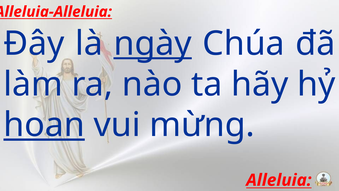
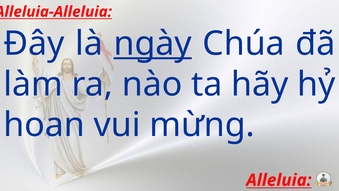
hoan underline: present -> none
